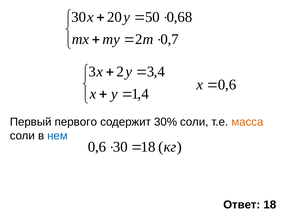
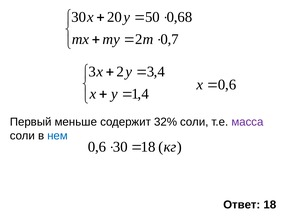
первого: первого -> меньше
30%: 30% -> 32%
масса colour: orange -> purple
